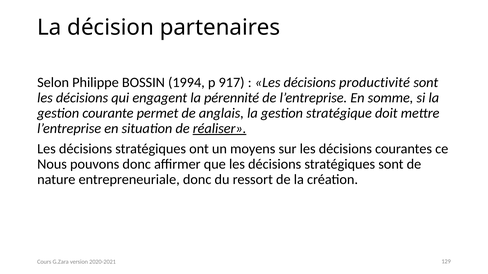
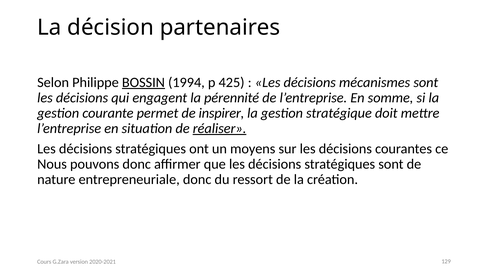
BOSSIN underline: none -> present
917: 917 -> 425
productivité: productivité -> mécanismes
anglais: anglais -> inspirer
